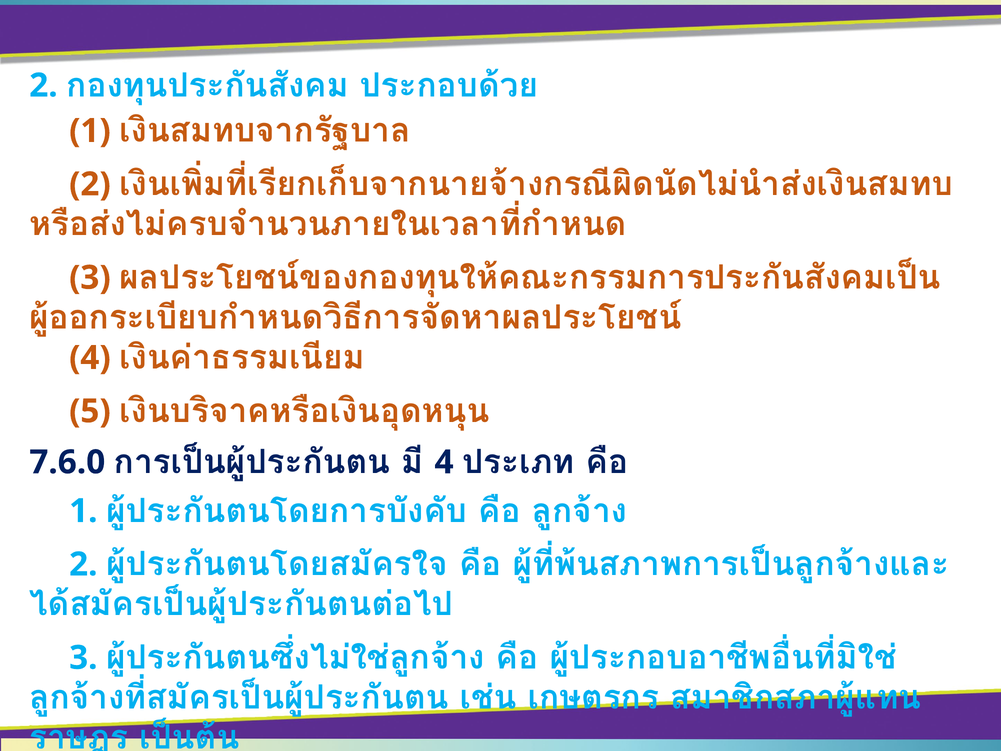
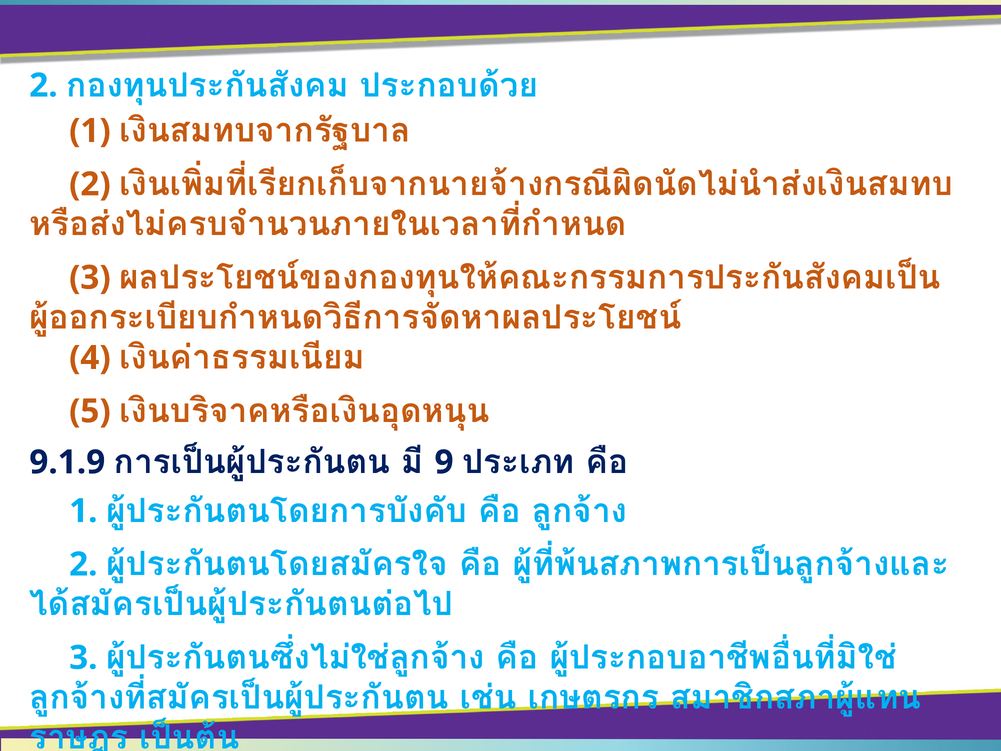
7.6.0: 7.6.0 -> 9.1.9
4 at (444, 462): 4 -> 9
